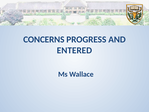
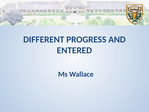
CONCERNS: CONCERNS -> DIFFERENT
